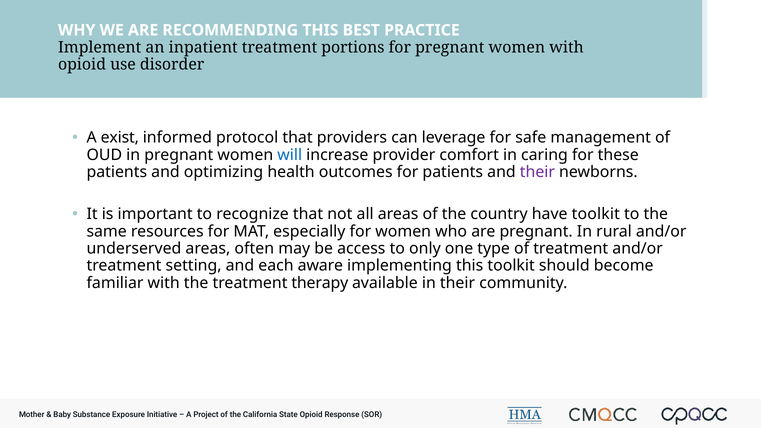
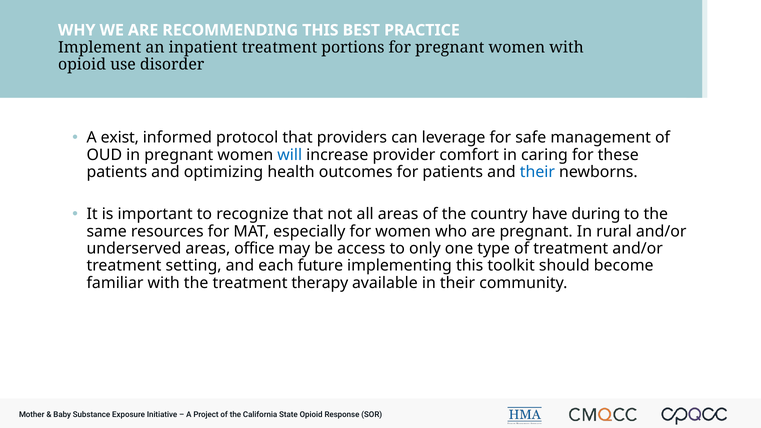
their at (537, 172) colour: purple -> blue
have toolkit: toolkit -> during
often: often -> office
aware: aware -> future
